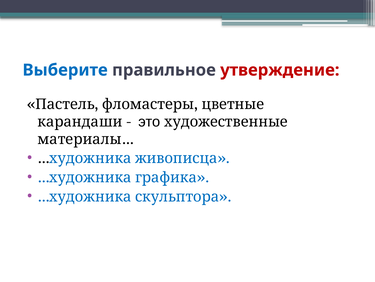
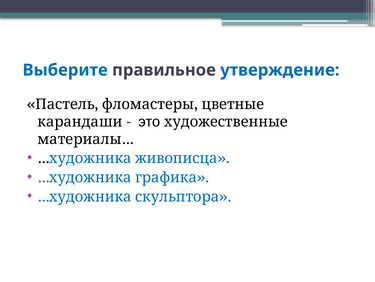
утверждение colour: red -> blue
